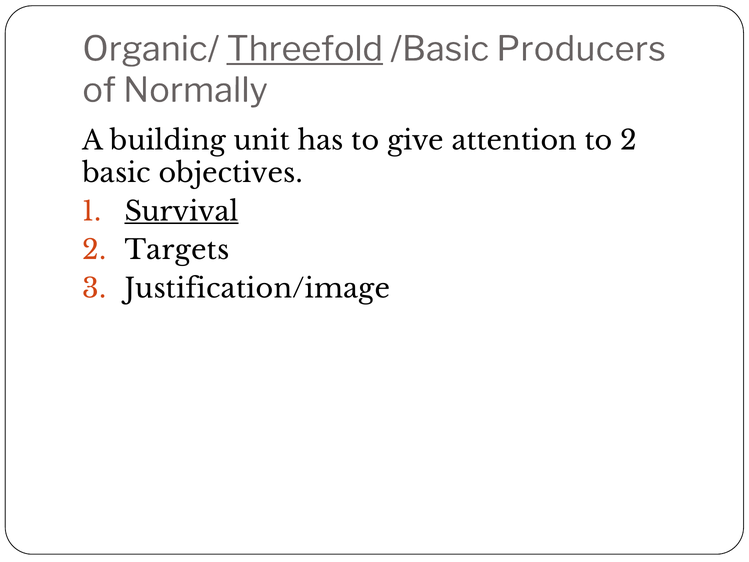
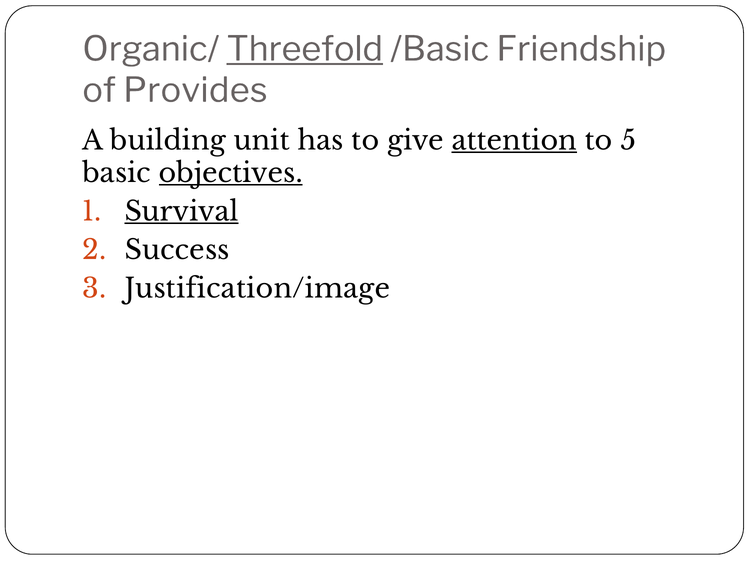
Producers: Producers -> Friendship
Normally: Normally -> Provides
attention underline: none -> present
to 2: 2 -> 5
objectives underline: none -> present
Targets: Targets -> Success
